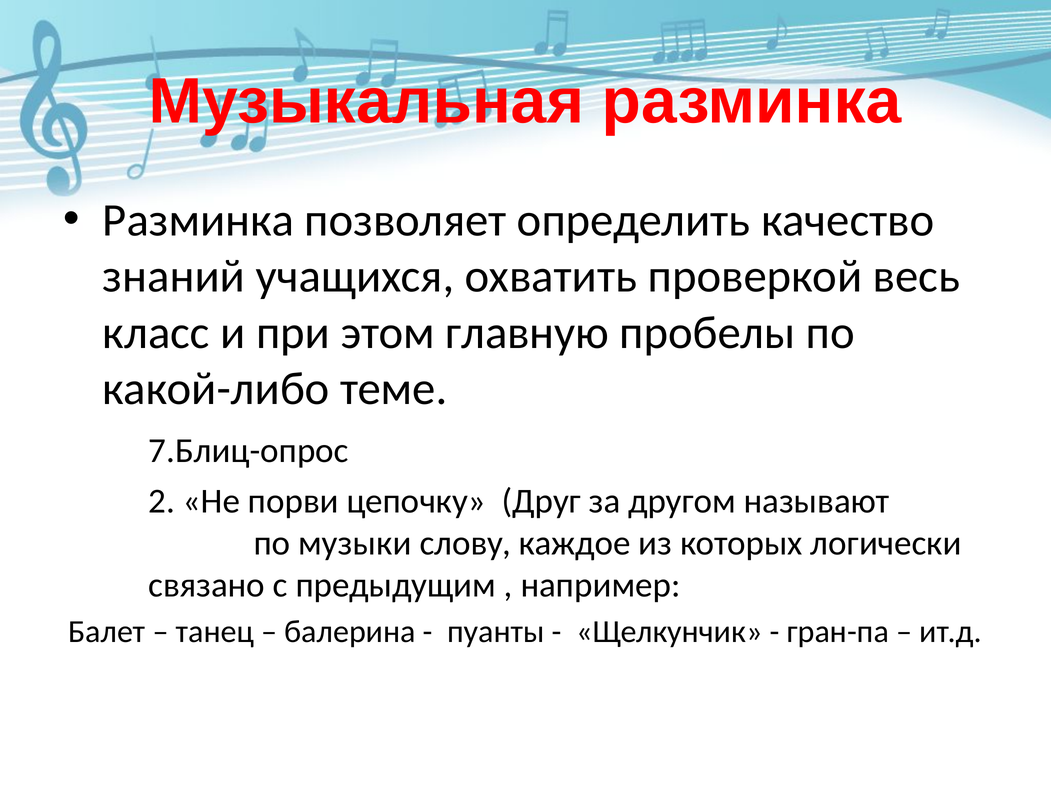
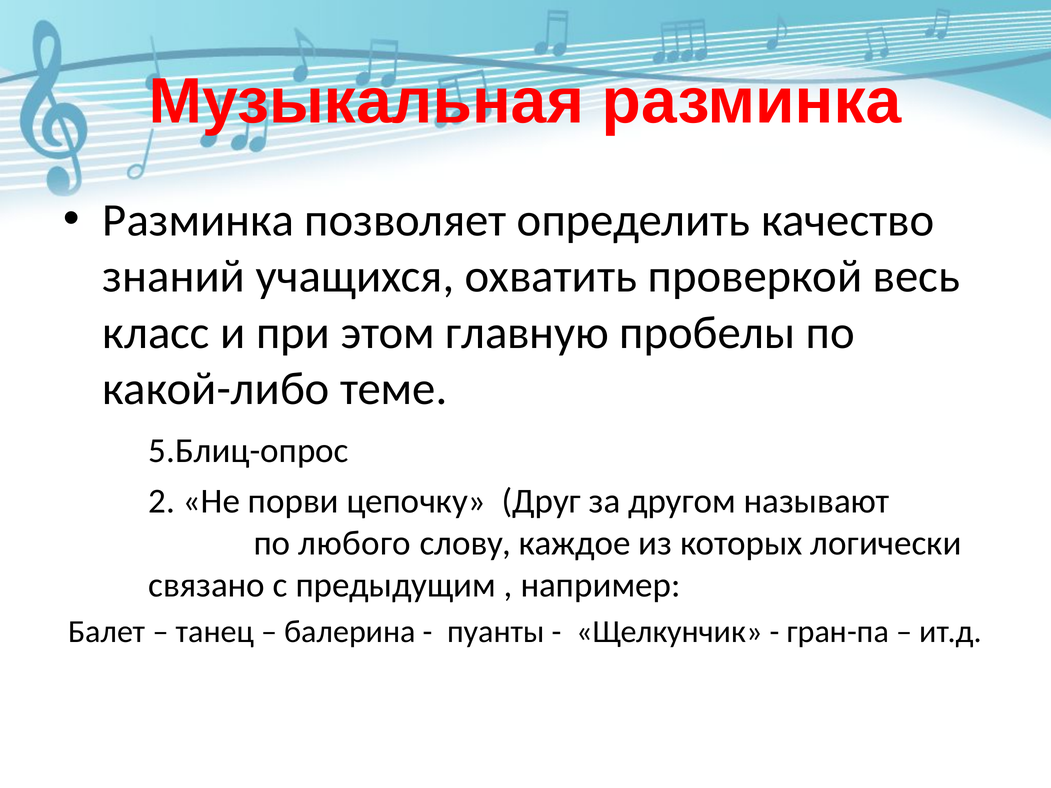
7.Блиц-опрос: 7.Блиц-опрос -> 5.Блиц-опрос
музыки: музыки -> любого
